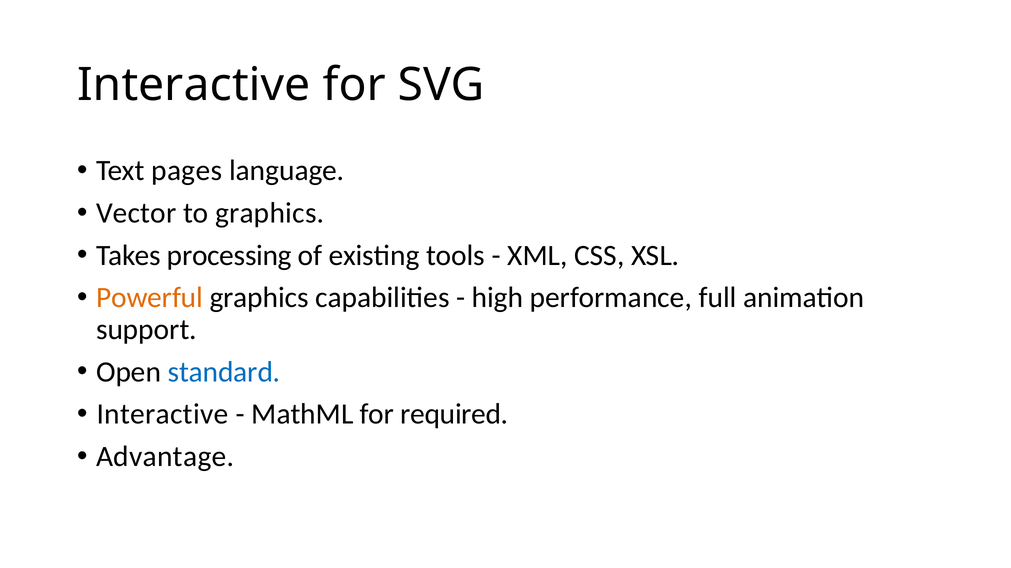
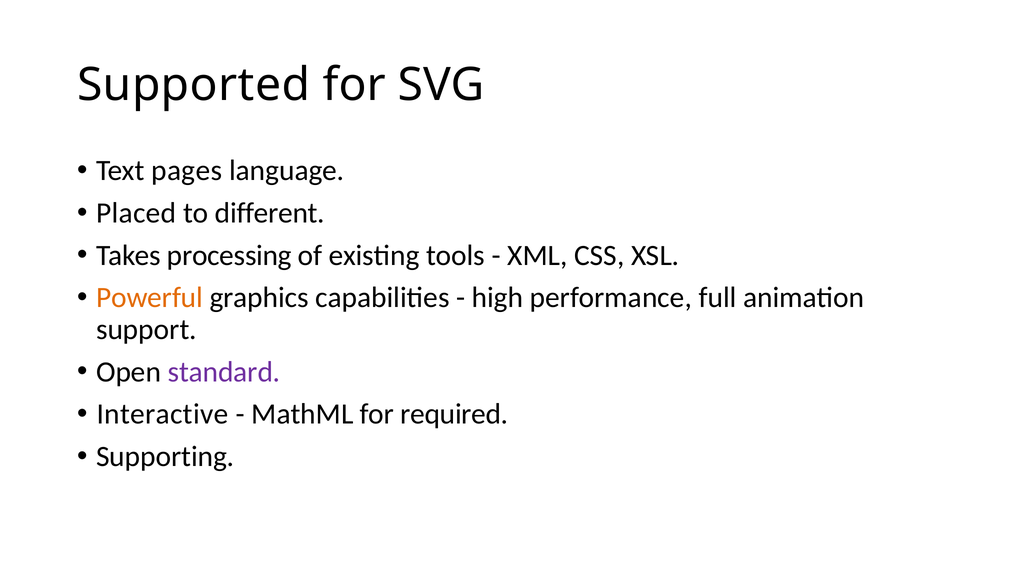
Interactive at (194, 85): Interactive -> Supported
Vector: Vector -> Placed
to graphics: graphics -> different
standard colour: blue -> purple
Advantage: Advantage -> Supporting
